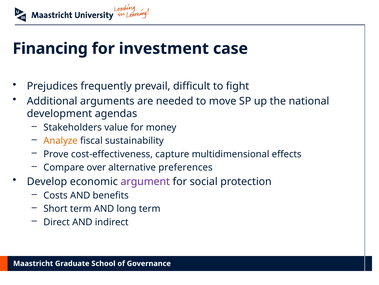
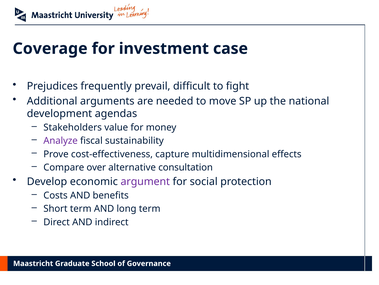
Financing: Financing -> Coverage
Analyze colour: orange -> purple
preferences: preferences -> consultation
